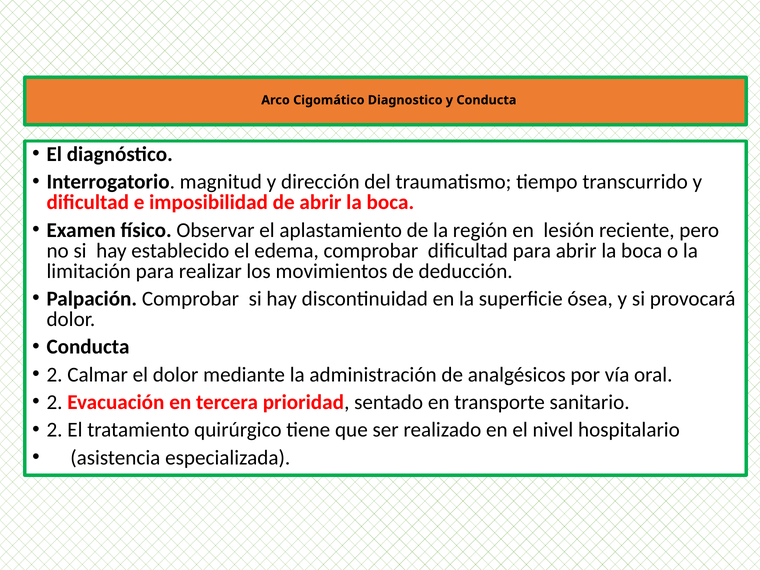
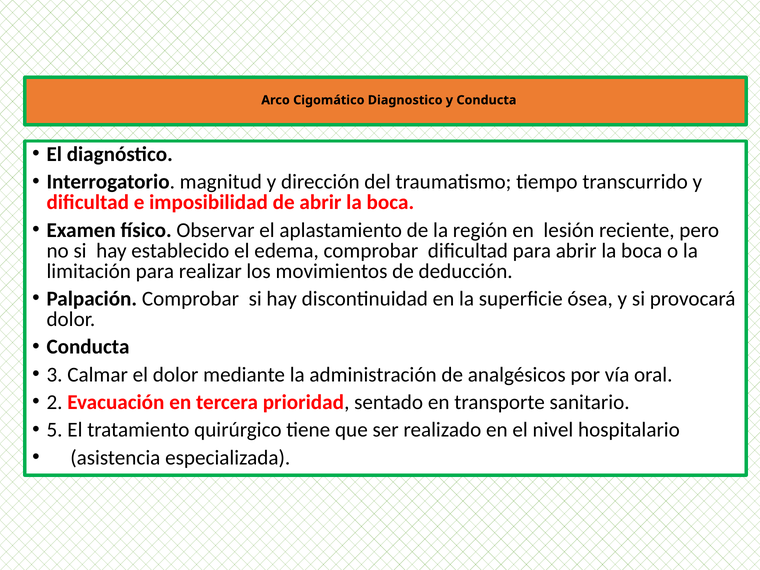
2 at (55, 375): 2 -> 3
2 at (55, 430): 2 -> 5
